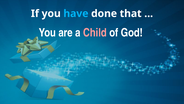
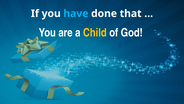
Child colour: pink -> yellow
